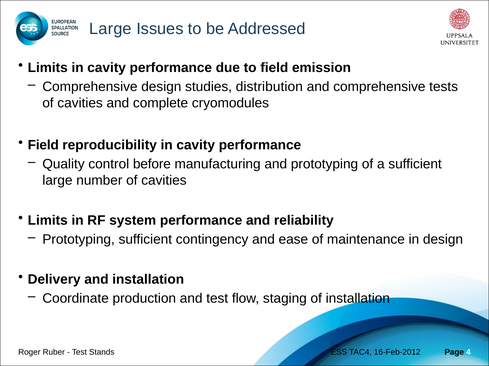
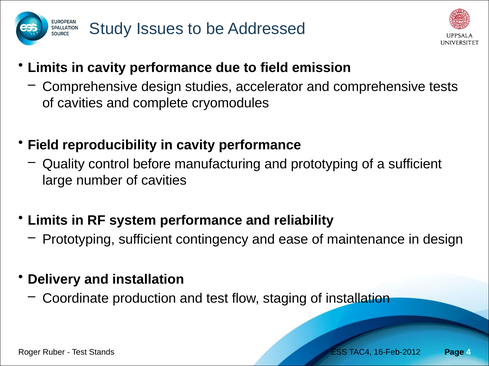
Large at (110, 29): Large -> Study
distribution: distribution -> accelerator
